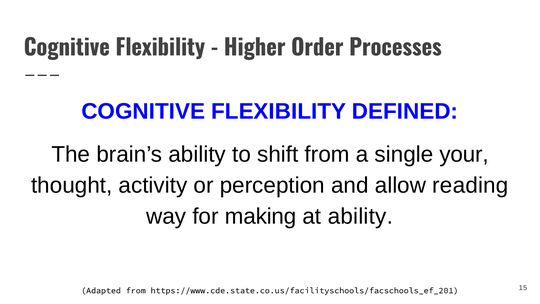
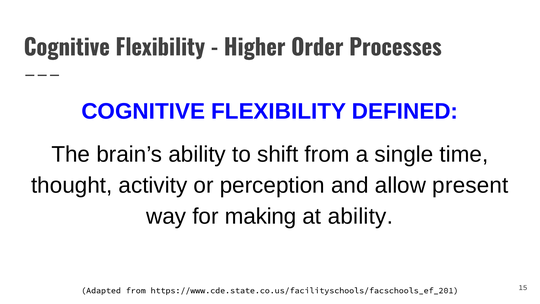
your: your -> time
reading: reading -> present
